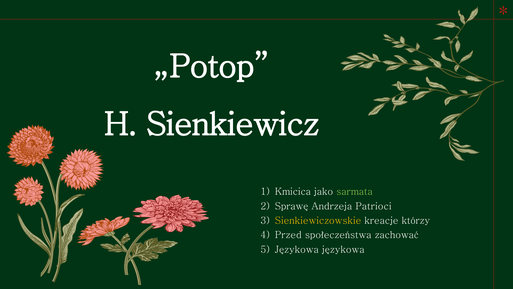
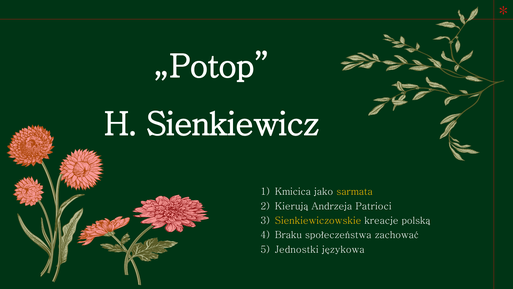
sarmata colour: light green -> yellow
Sprawę: Sprawę -> Kierują
którzy: którzy -> polską
Przed: Przed -> Braku
Językowa at (297, 249): Językowa -> Jednostki
